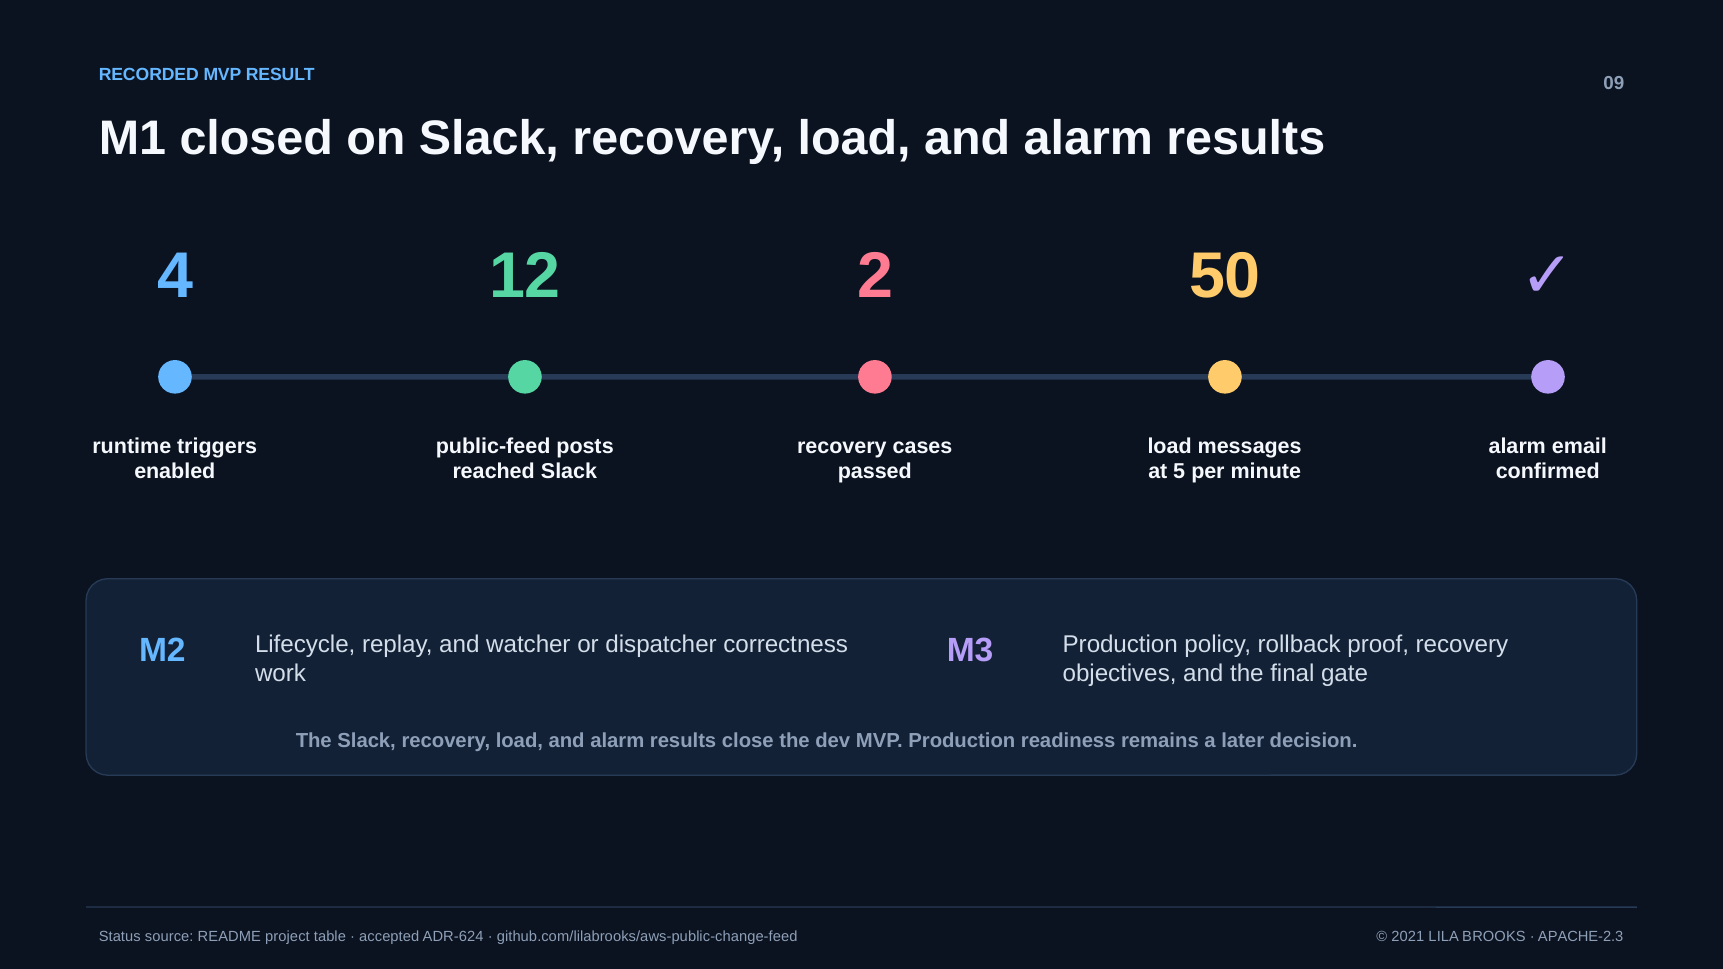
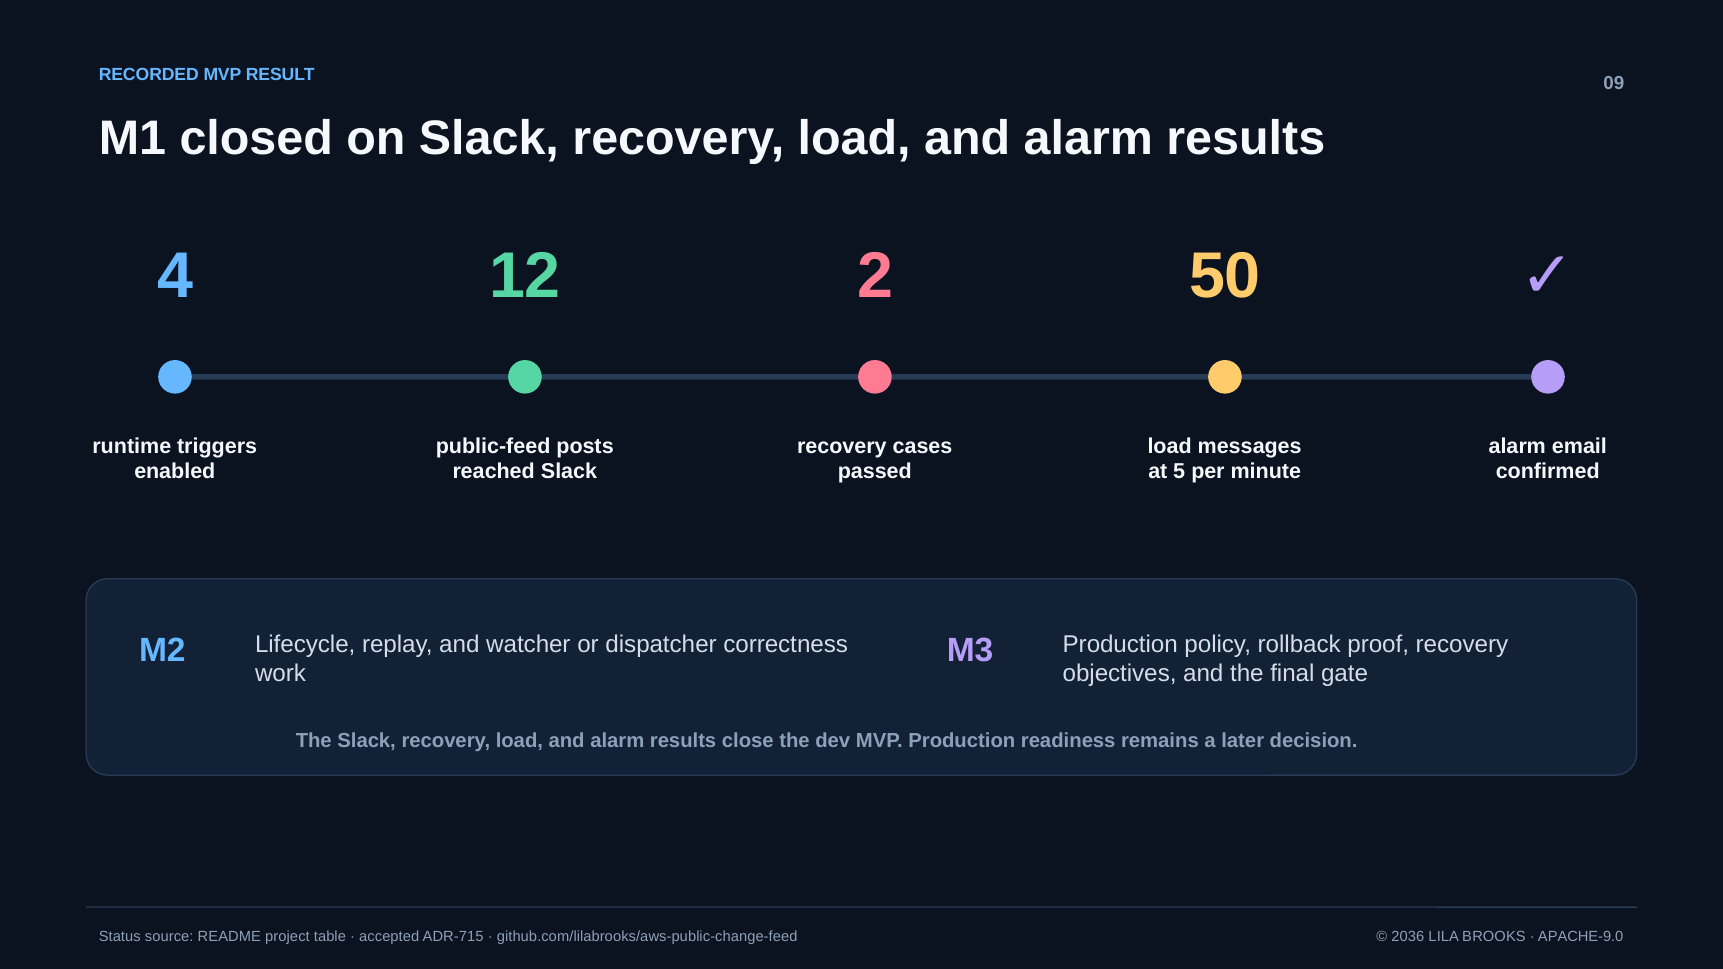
ADR-624: ADR-624 -> ADR-715
2021: 2021 -> 2036
APACHE-2.3: APACHE-2.3 -> APACHE-9.0
